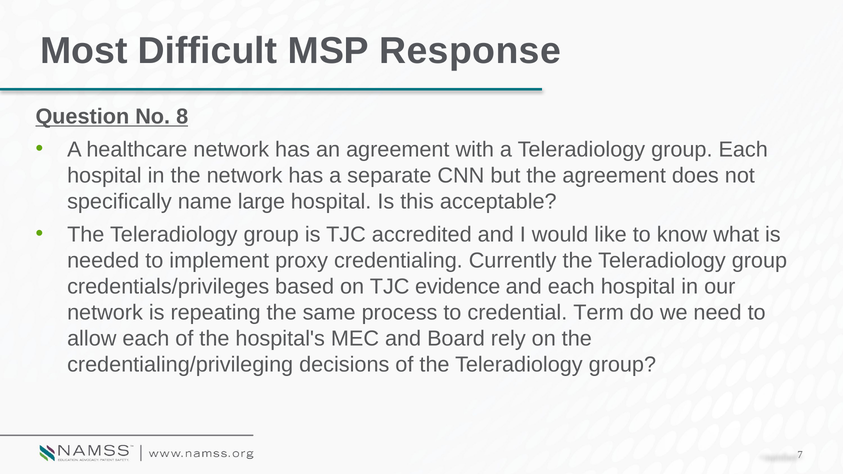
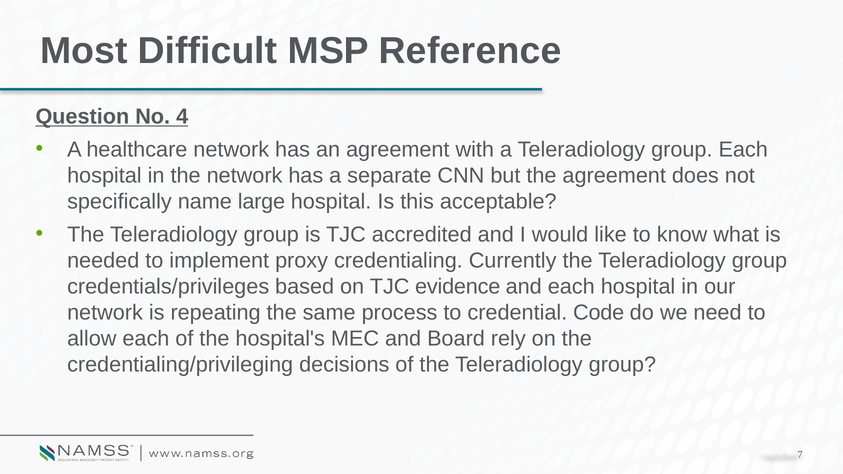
Response: Response -> Reference
8: 8 -> 4
Term: Term -> Code
